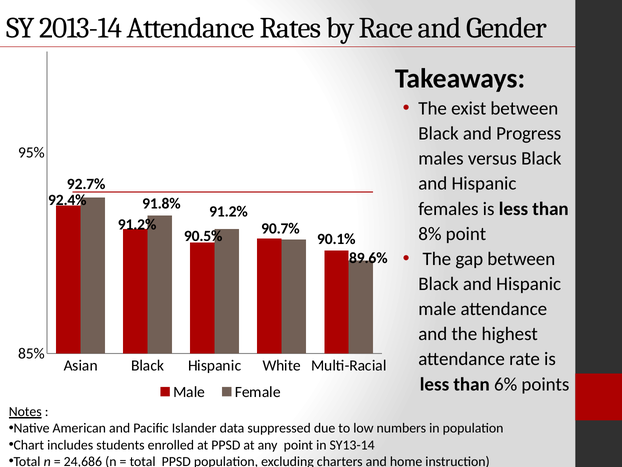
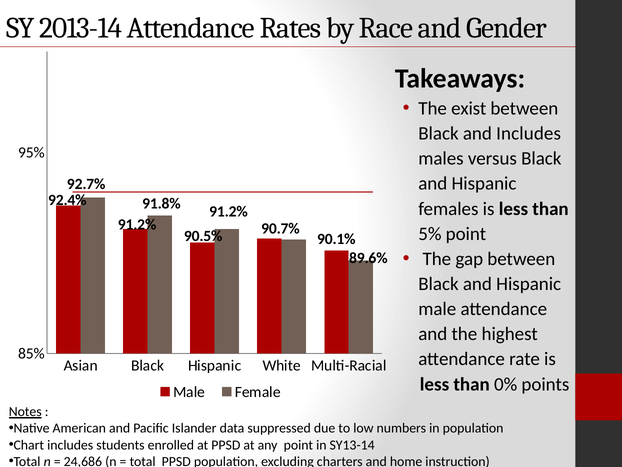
and Progress: Progress -> Includes
8%: 8% -> 5%
6%: 6% -> 0%
